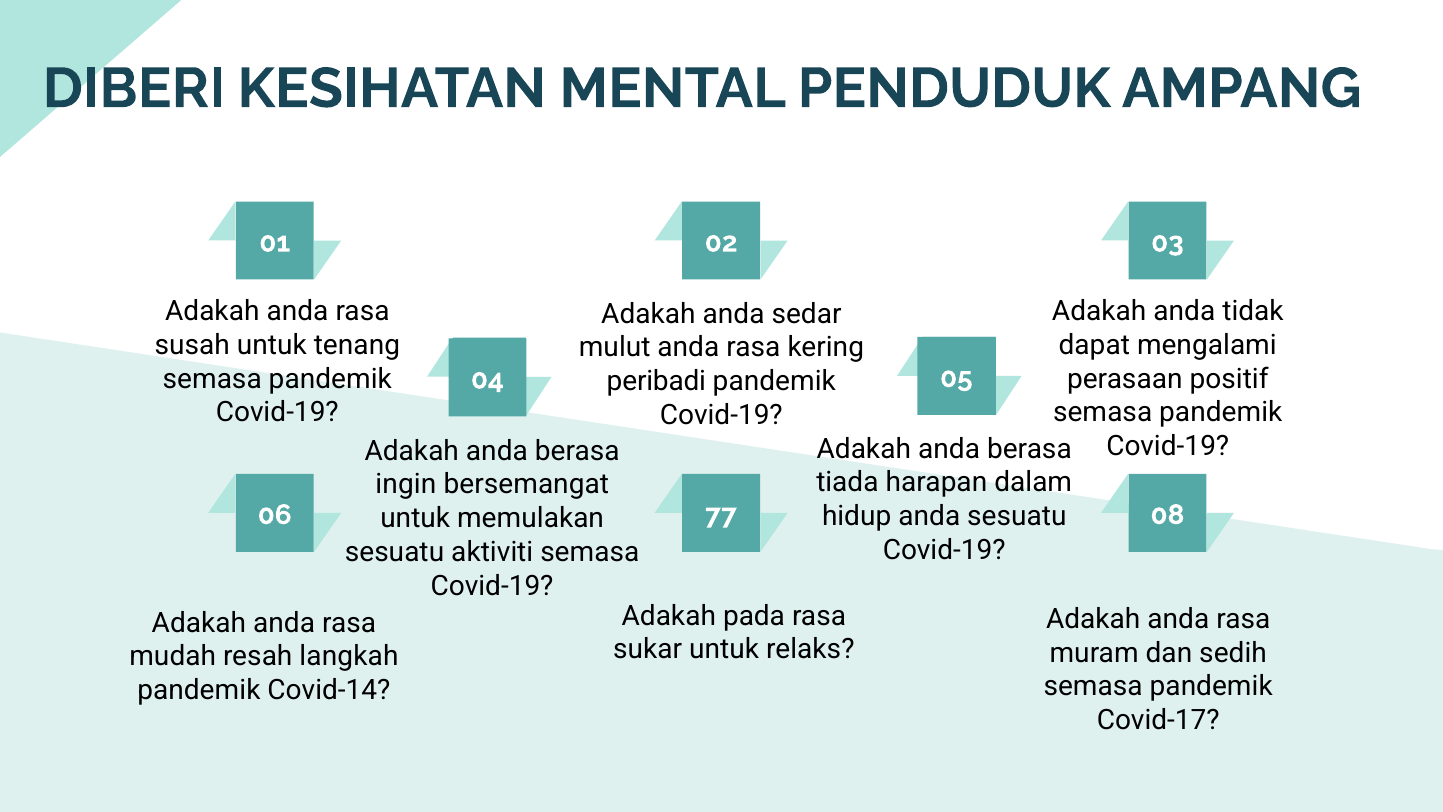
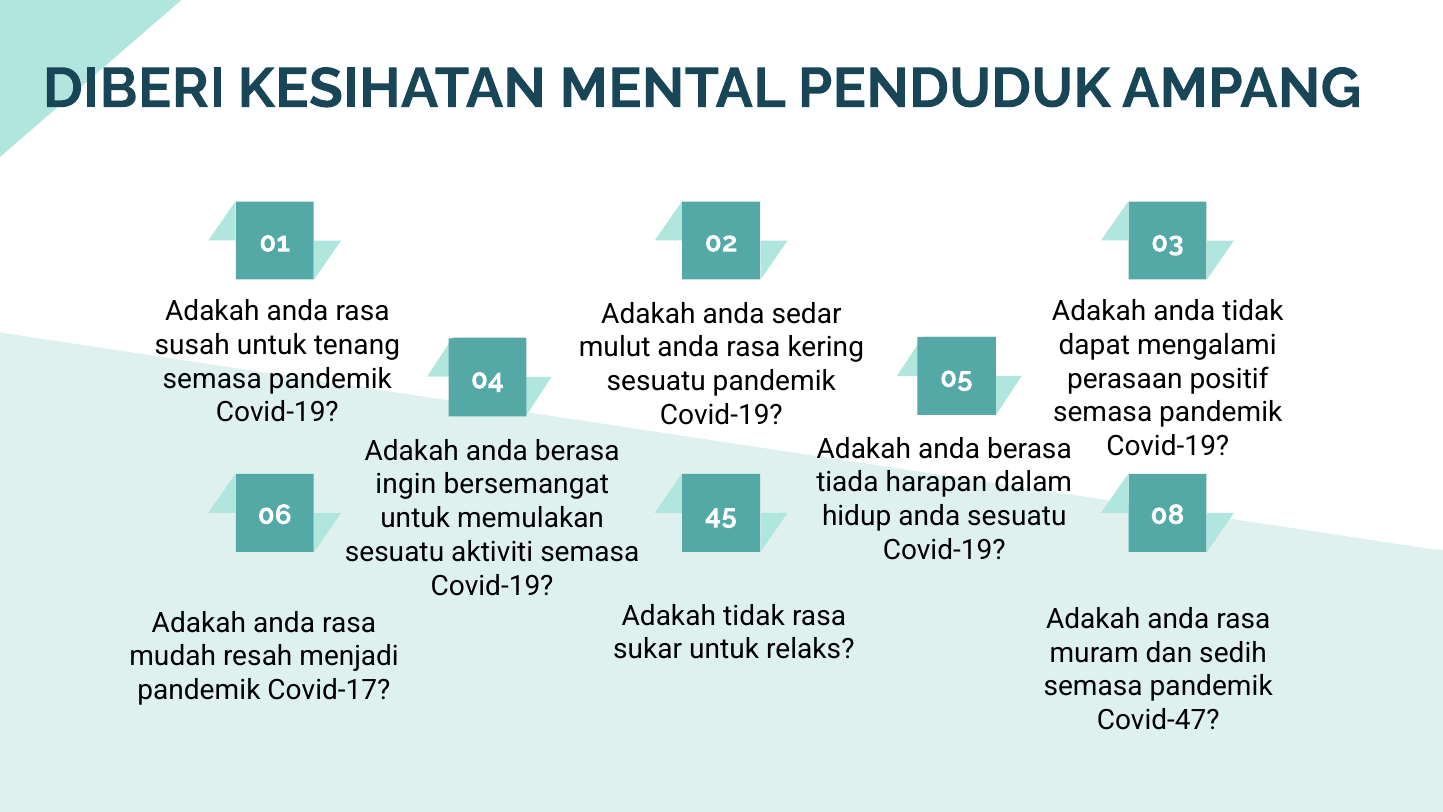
peribadi at (656, 381): peribadi -> sesuatu
77: 77 -> 45
Adakah pada: pada -> tidak
langkah: langkah -> menjadi
Covid-14: Covid-14 -> Covid-17
Covid-17: Covid-17 -> Covid-47
